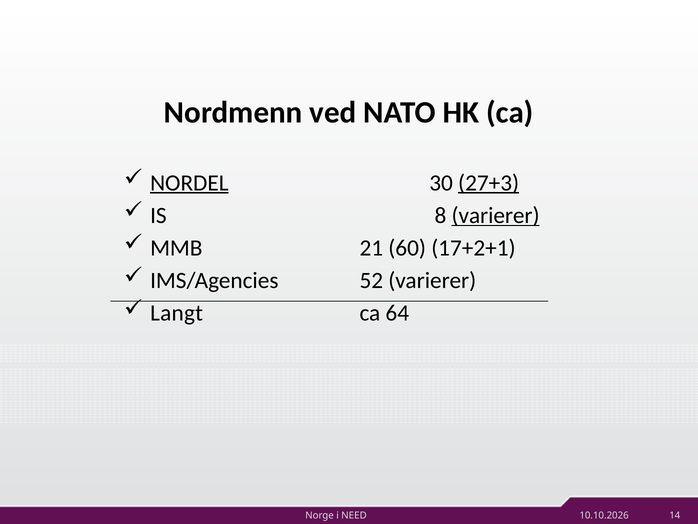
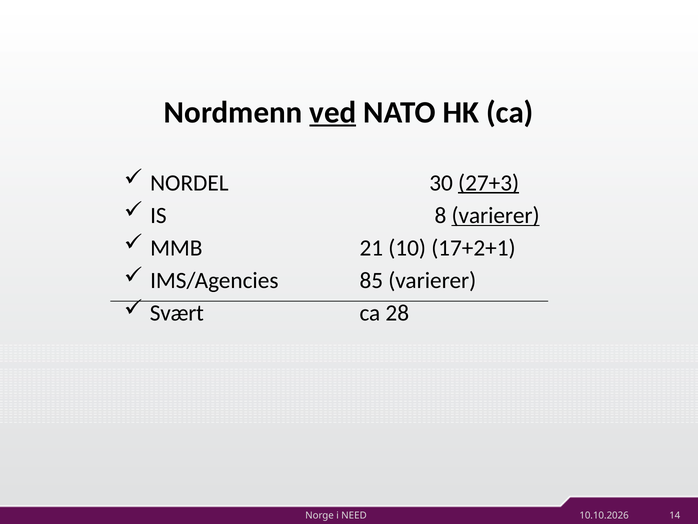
ved underline: none -> present
NORDEL underline: present -> none
60: 60 -> 10
52: 52 -> 85
Langt: Langt -> Svært
64: 64 -> 28
